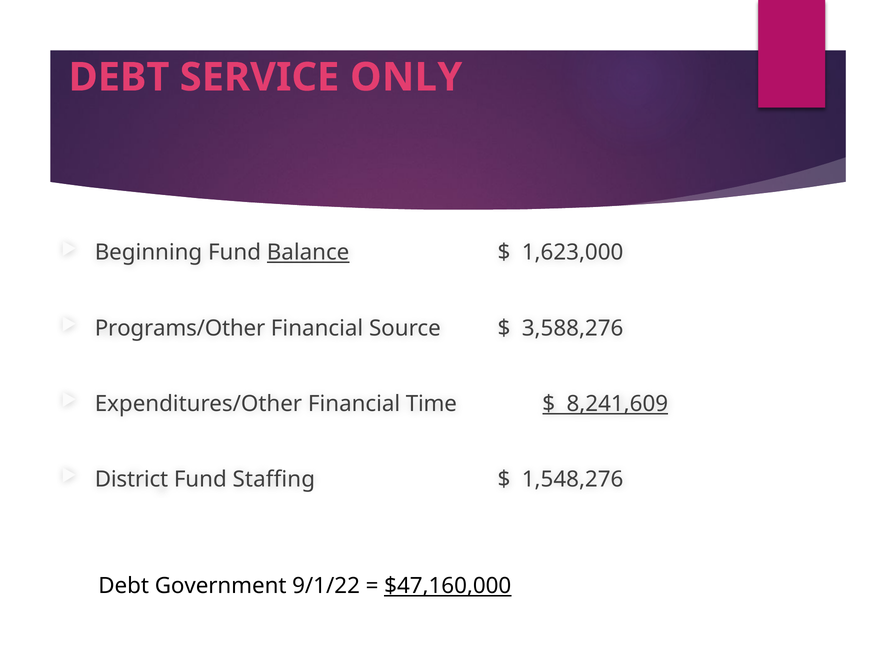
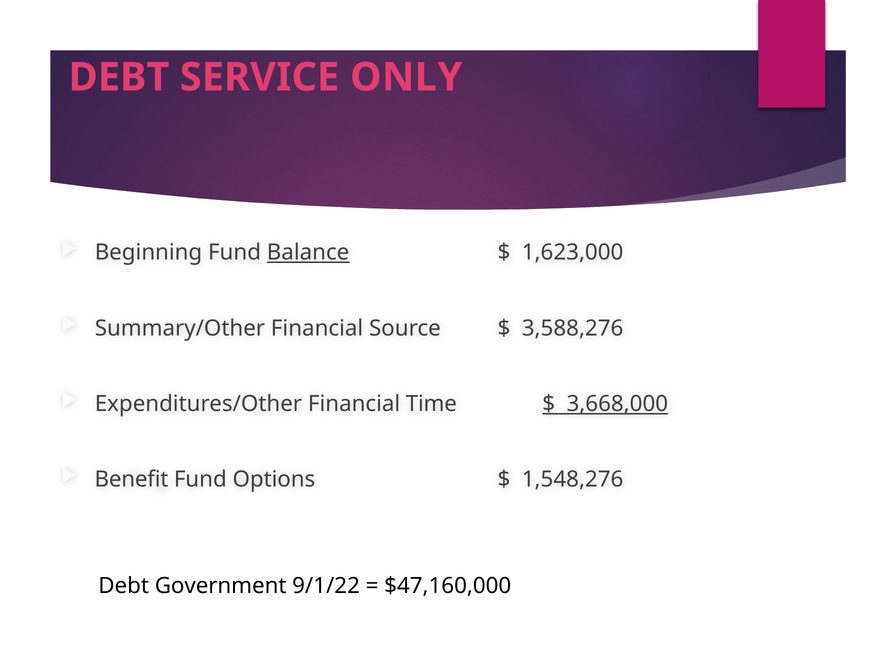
Programs/Other: Programs/Other -> Summary/Other
8,241,609: 8,241,609 -> 3,668,000
District: District -> Benefit
Staffing: Staffing -> Options
$47,160,000 underline: present -> none
